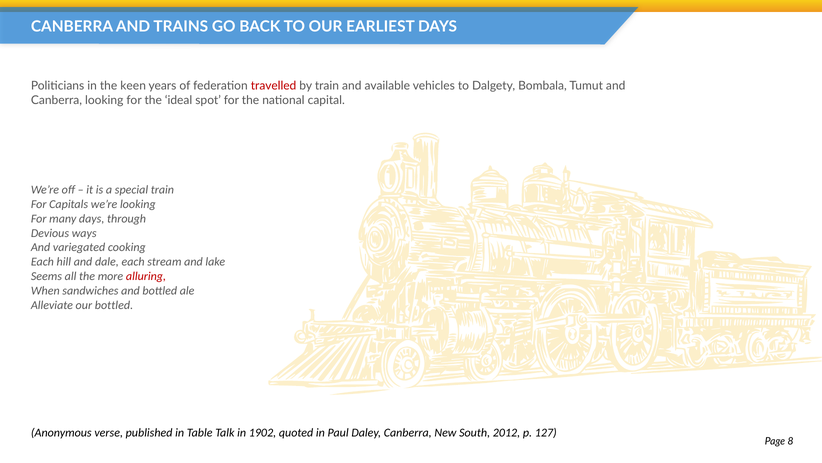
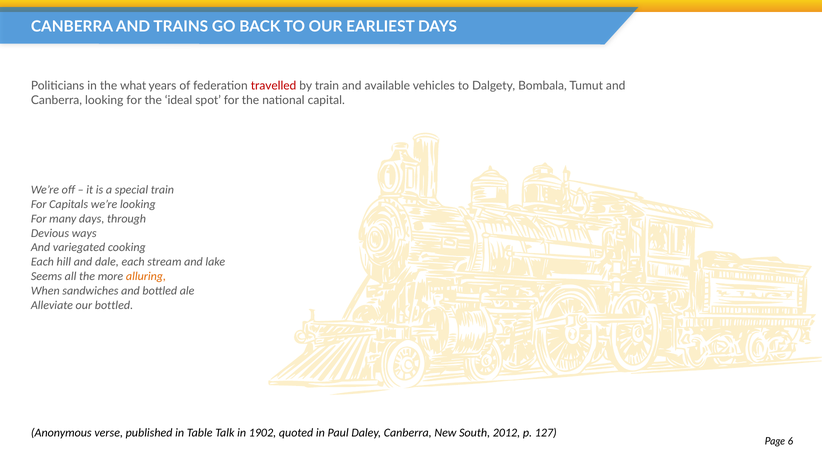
keen: keen -> what
alluring colour: red -> orange
8: 8 -> 6
